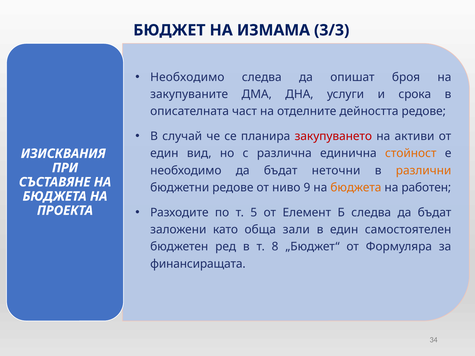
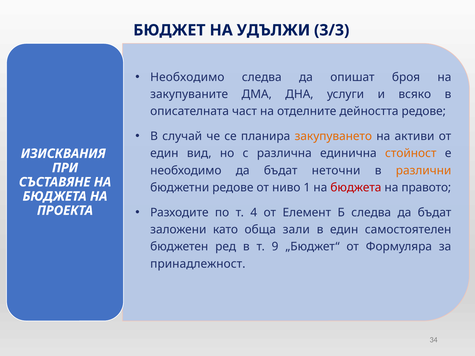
ИЗМАМА: ИЗМАМА -> УДЪЛЖИ
срока: срока -> всяко
закупуването colour: red -> orange
9: 9 -> 1
бюджета at (356, 188) colour: orange -> red
работен: работен -> правото
5: 5 -> 4
8: 8 -> 9
финансиращата: финансиращата -> принадлежност
